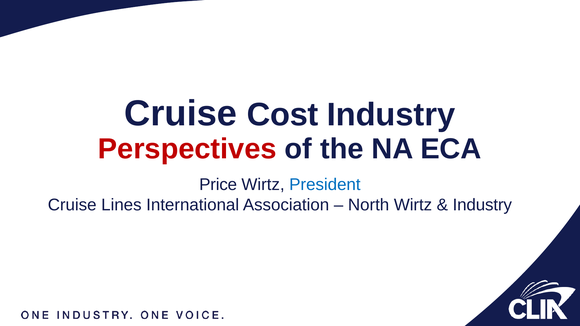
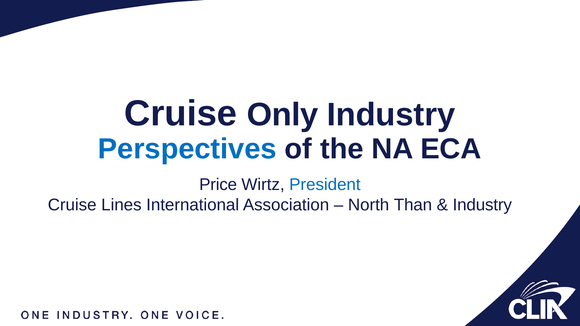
Cost: Cost -> Only
Perspectives colour: red -> blue
North Wirtz: Wirtz -> Than
